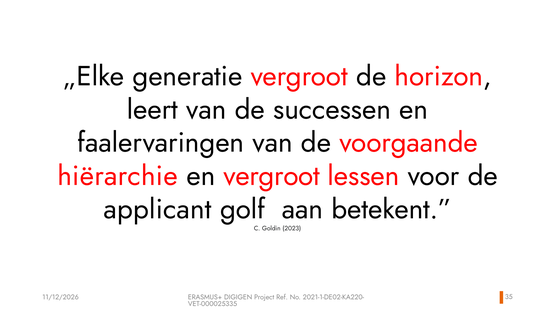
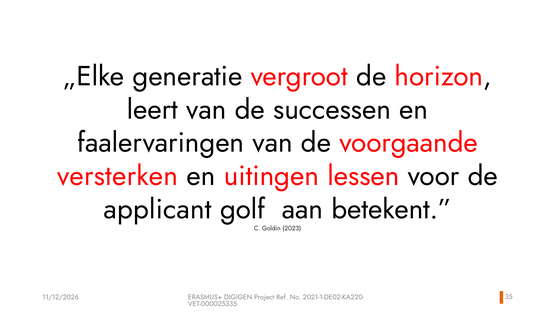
hiërarchie: hiërarchie -> versterken
en vergroot: vergroot -> uitingen
